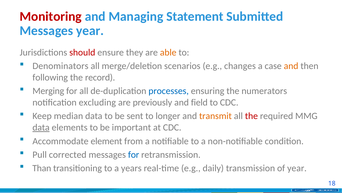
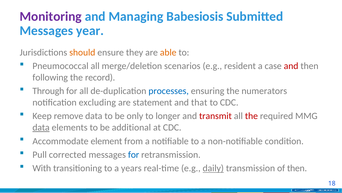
Monitoring colour: red -> purple
Statement: Statement -> Babesiosis
should colour: red -> orange
Denominators: Denominators -> Pneumococcal
changes: changes -> resident
and at (291, 66) colour: orange -> red
Merging: Merging -> Through
previously: previously -> statement
field: field -> that
median: median -> remove
sent: sent -> only
transmit colour: orange -> red
important: important -> additional
Than: Than -> With
daily underline: none -> present
of year: year -> then
